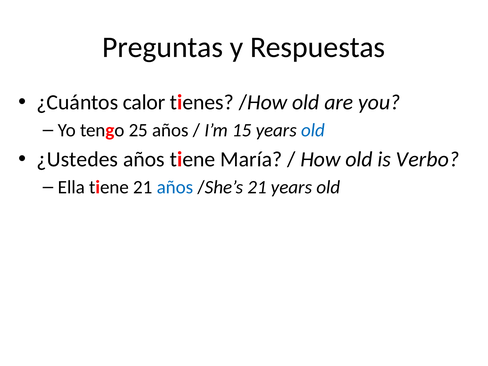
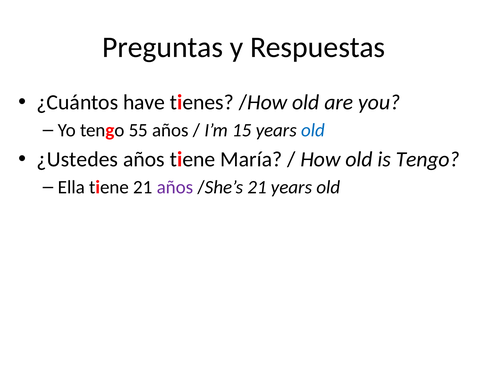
calor: calor -> have
25: 25 -> 55
is Verbo: Verbo -> Tengo
años at (175, 187) colour: blue -> purple
